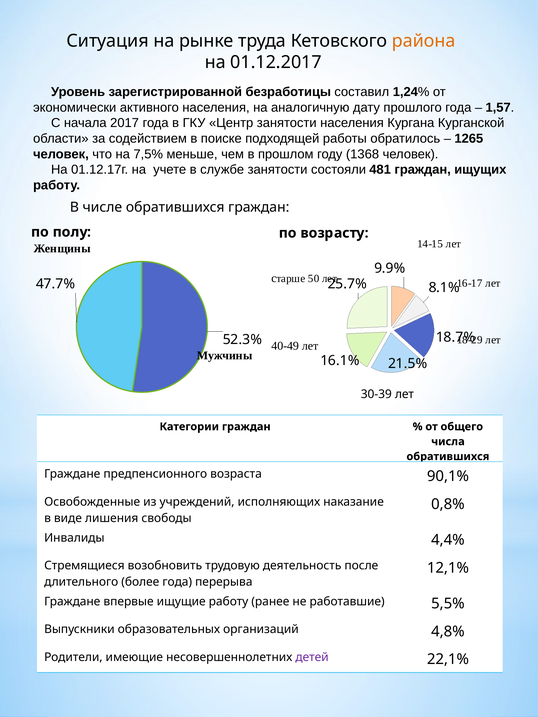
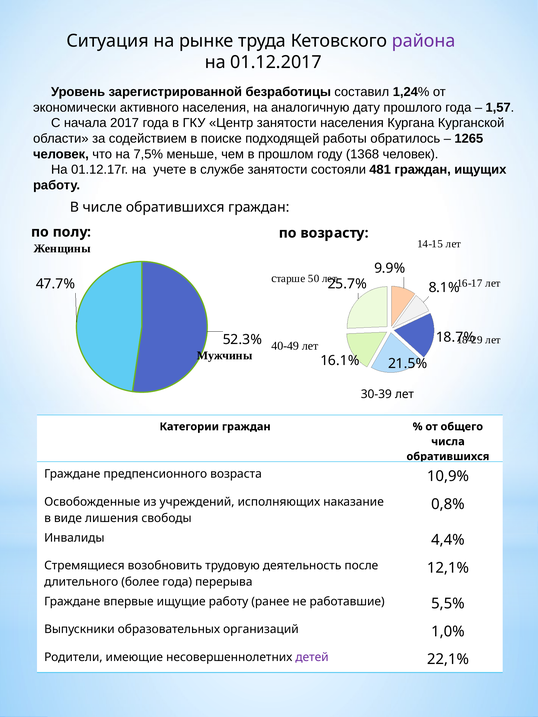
района colour: orange -> purple
90,1%: 90,1% -> 10,9%
4,8%: 4,8% -> 1,0%
